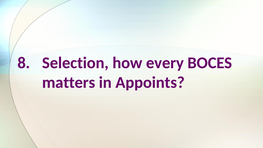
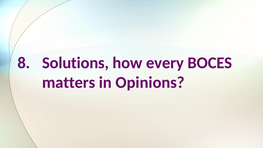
Selection: Selection -> Solutions
Appoints: Appoints -> Opinions
